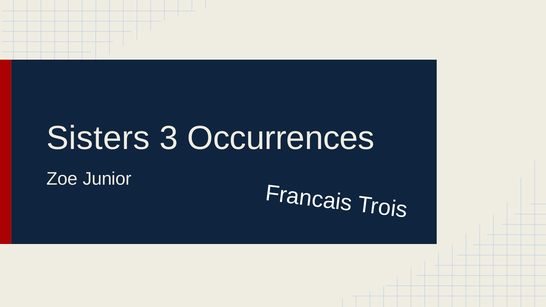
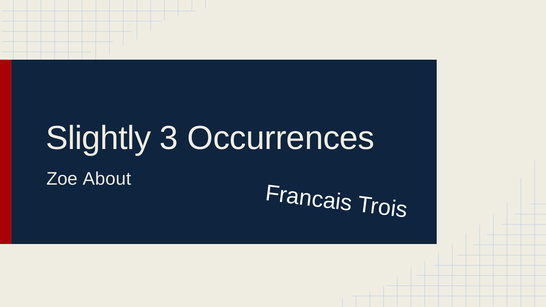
Sisters: Sisters -> Slightly
Junior: Junior -> About
